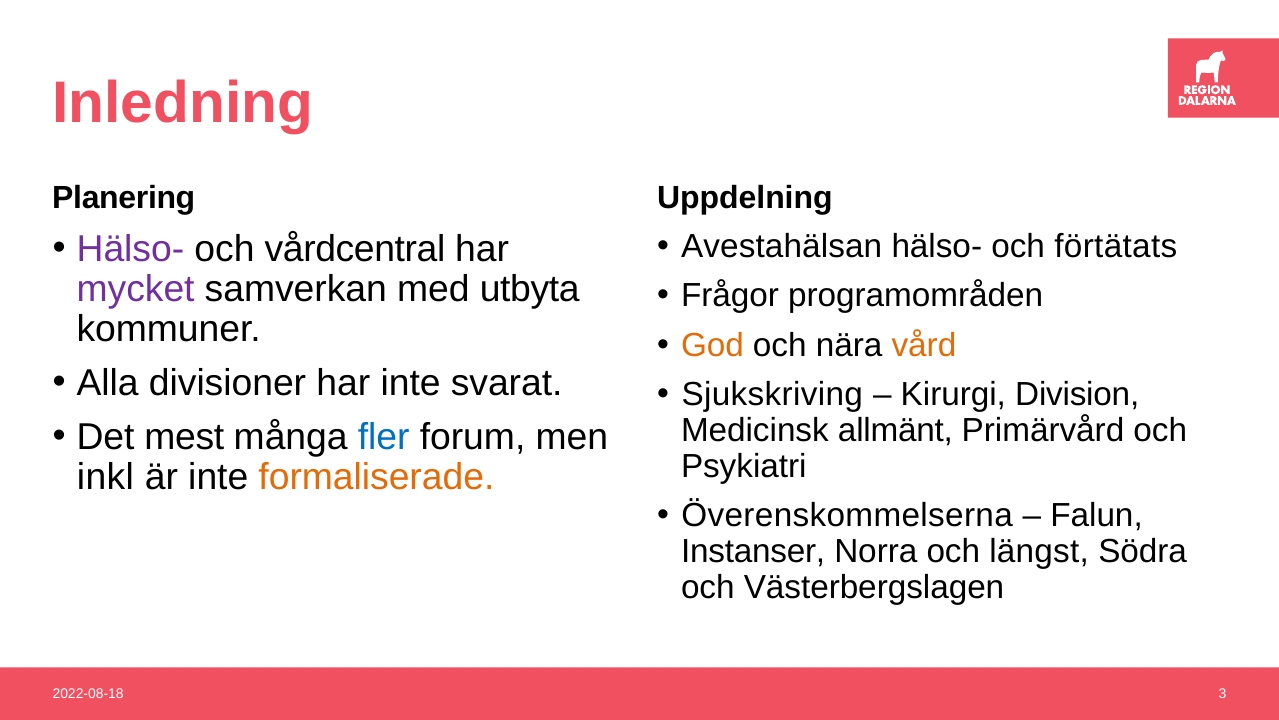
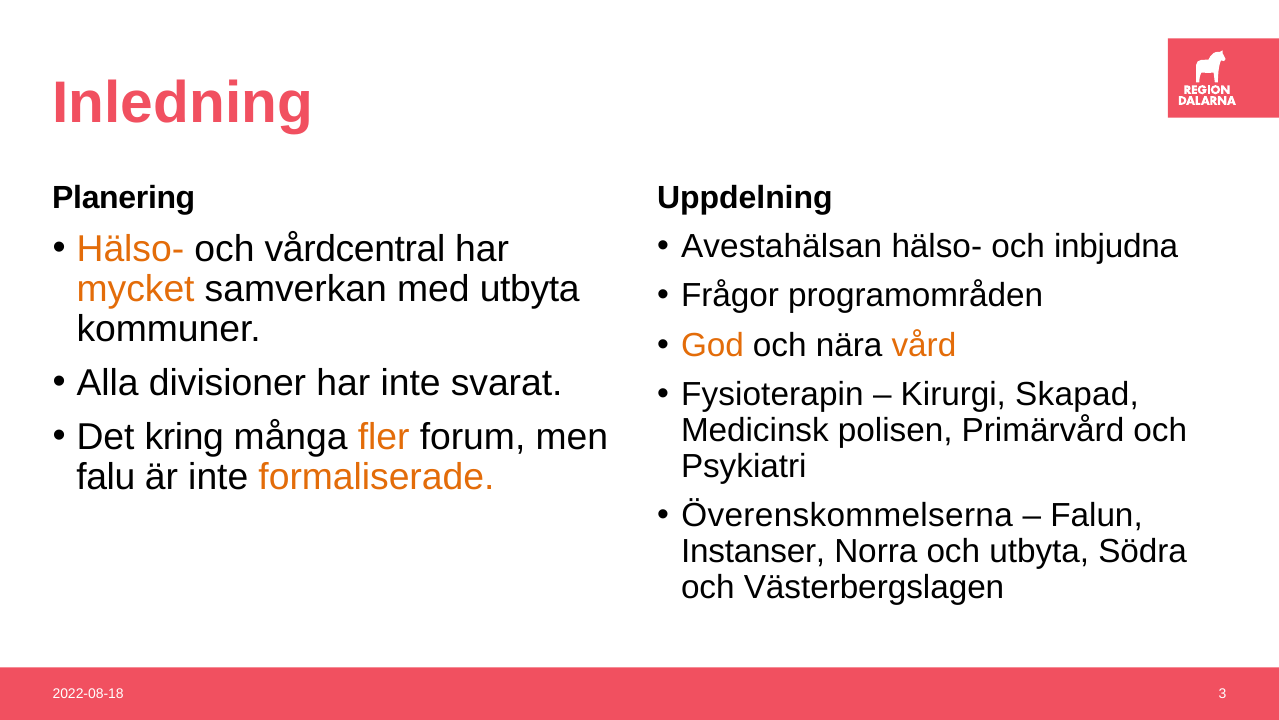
förtätats: förtätats -> inbjudna
Hälso- at (130, 249) colour: purple -> orange
mycket colour: purple -> orange
Sjukskriving: Sjukskriving -> Fysioterapin
Division: Division -> Skapad
allmänt: allmänt -> polisen
mest: mest -> kring
fler colour: blue -> orange
inkl: inkl -> falu
och längst: längst -> utbyta
